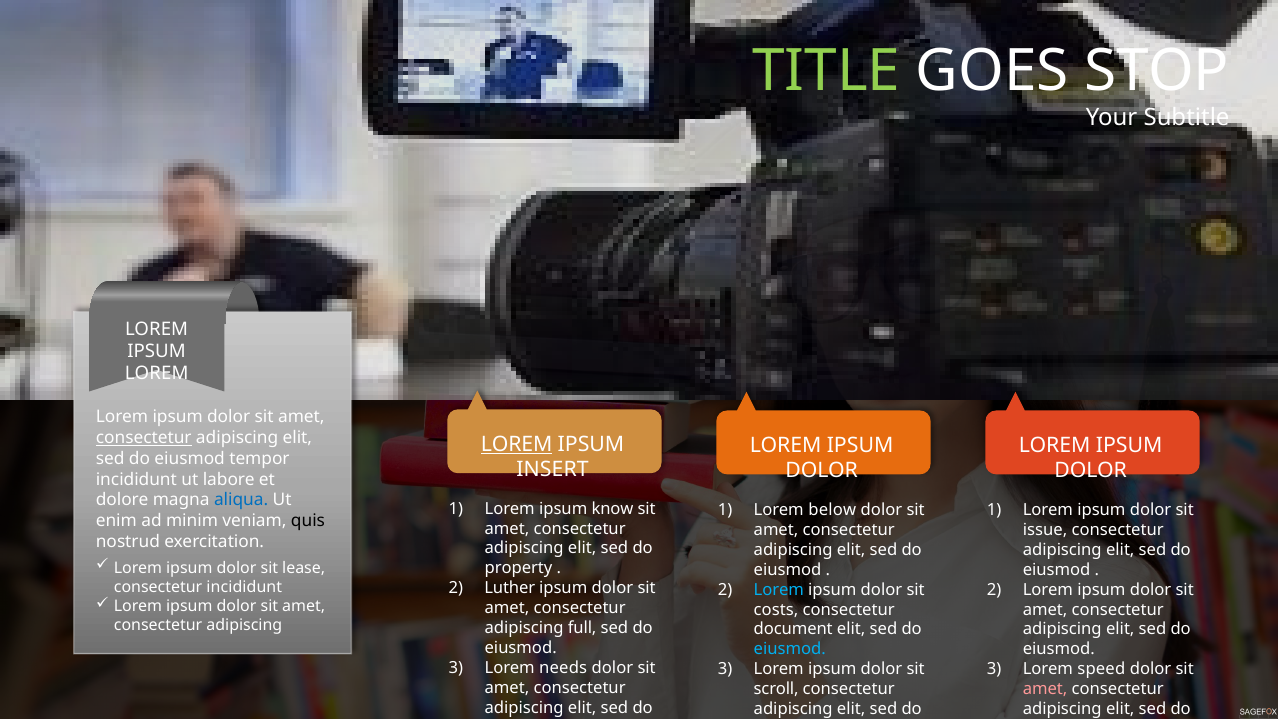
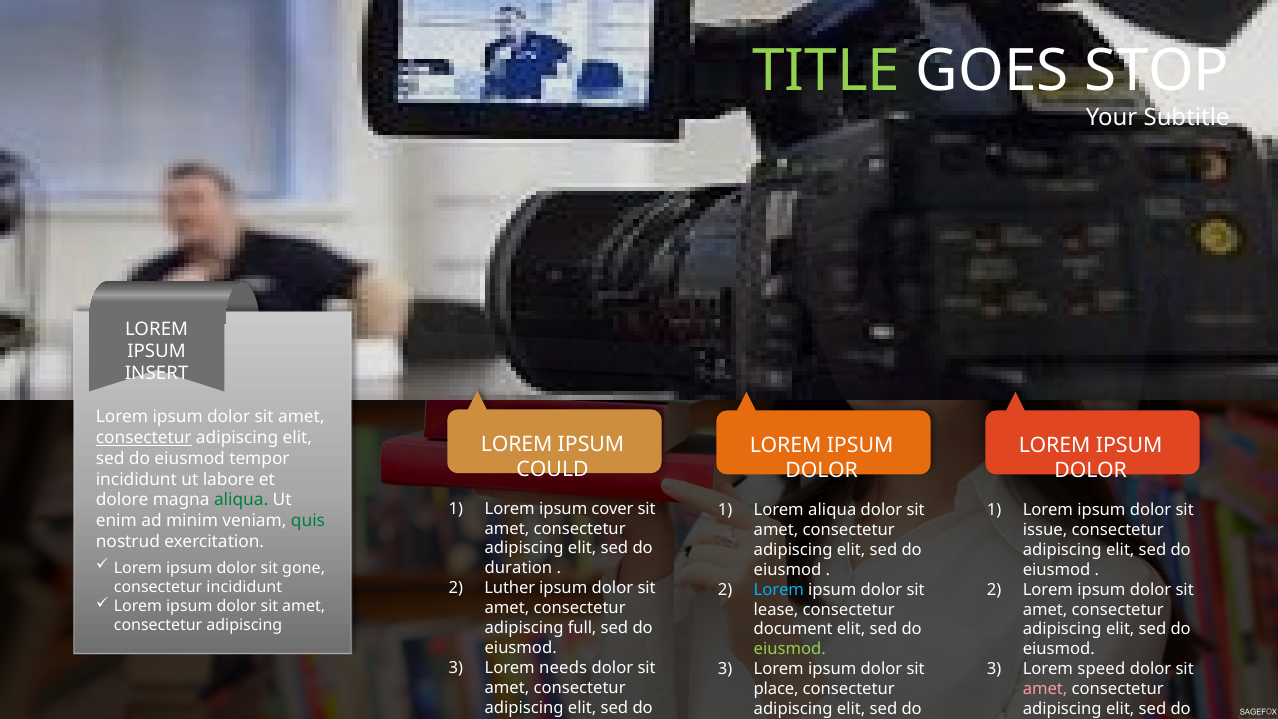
LOREM at (157, 374): LOREM -> INSERT
LOREM at (517, 444) underline: present -> none
INSERT: INSERT -> COULD
aliqua at (241, 500) colour: blue -> green
know: know -> cover
Lorem below: below -> aliqua
quis colour: black -> green
lease: lease -> gone
property: property -> duration
costs: costs -> lease
eiusmod at (790, 649) colour: light blue -> light green
scroll: scroll -> place
